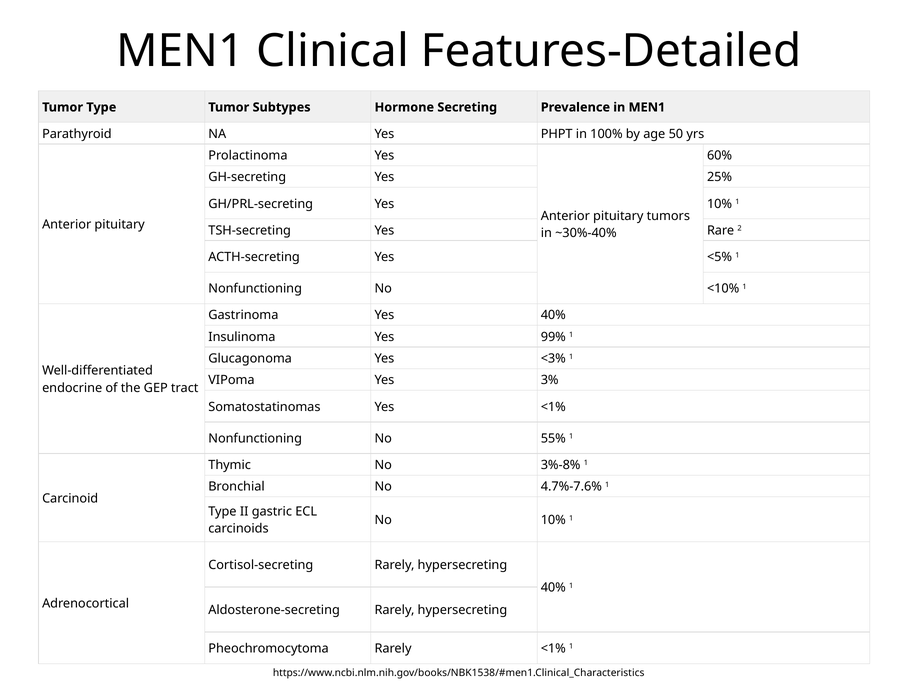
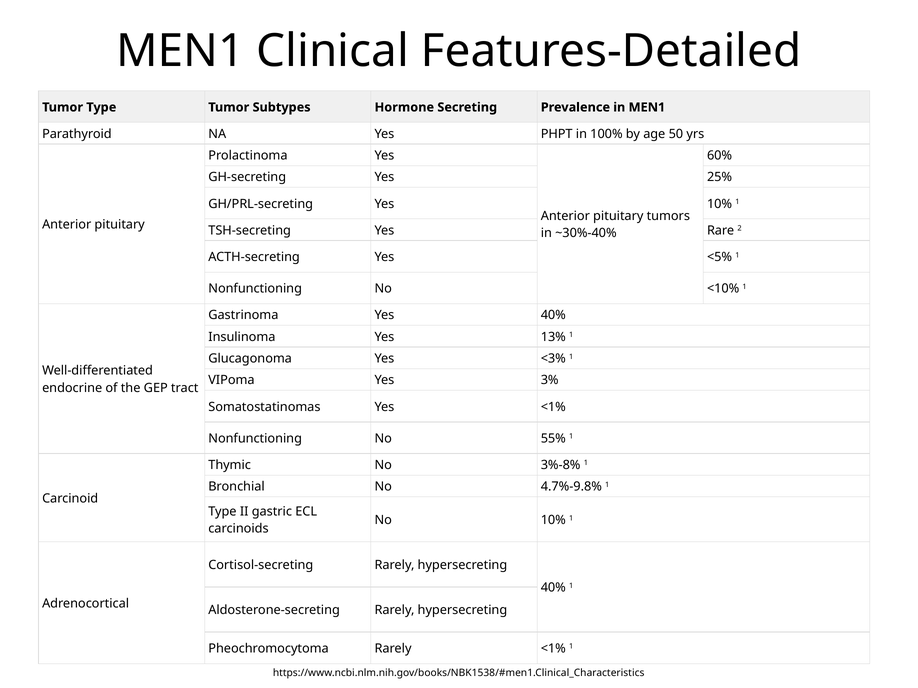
99%: 99% -> 13%
4.7%-7.6%: 4.7%-7.6% -> 4.7%-9.8%
